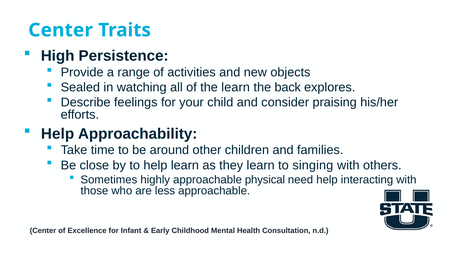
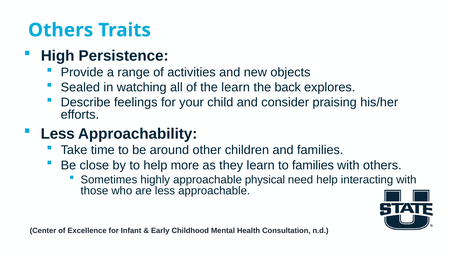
Center at (61, 30): Center -> Others
Help at (58, 134): Help -> Less
help learn: learn -> more
to singing: singing -> families
